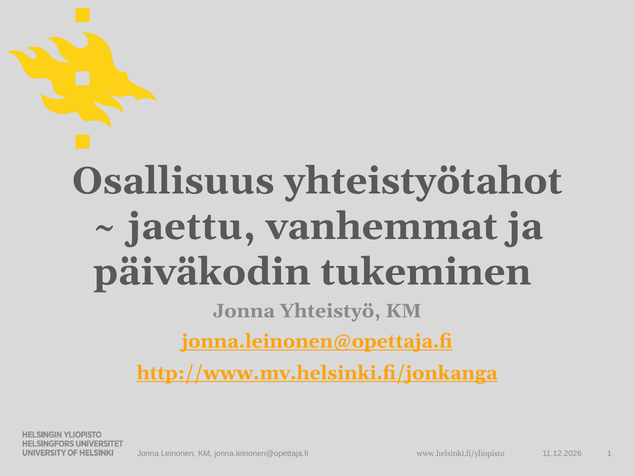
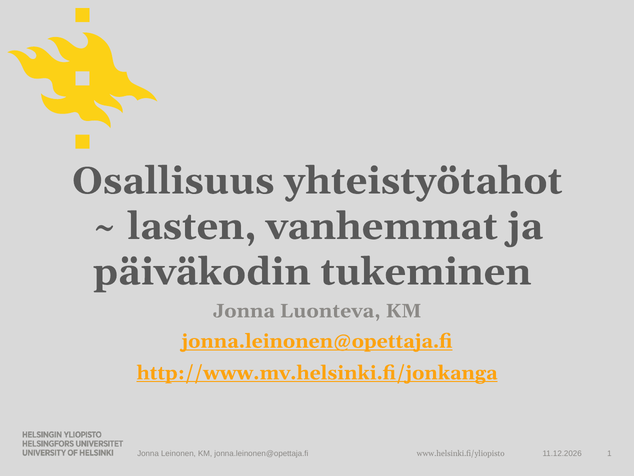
jaettu: jaettu -> lasten
Yhteistyö: Yhteistyö -> Luonteva
